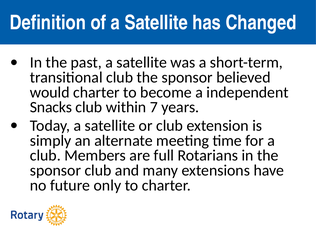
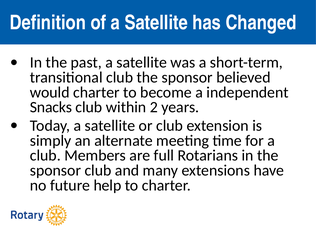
7: 7 -> 2
only: only -> help
